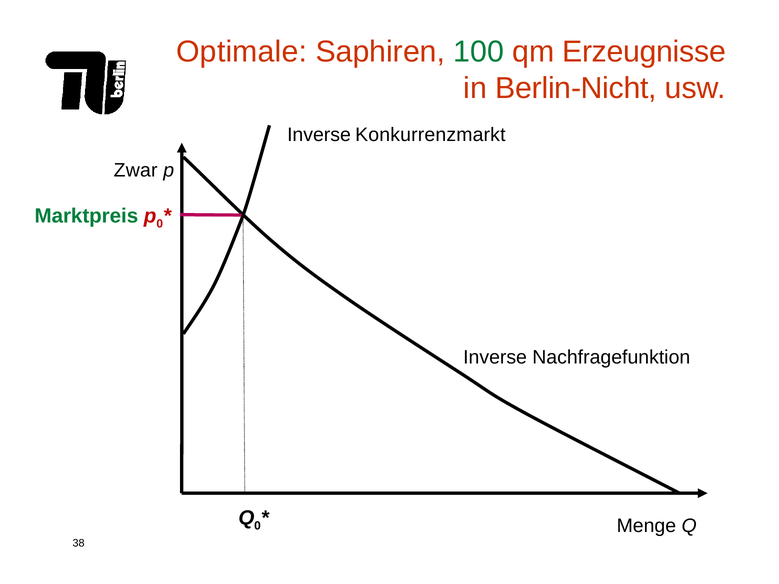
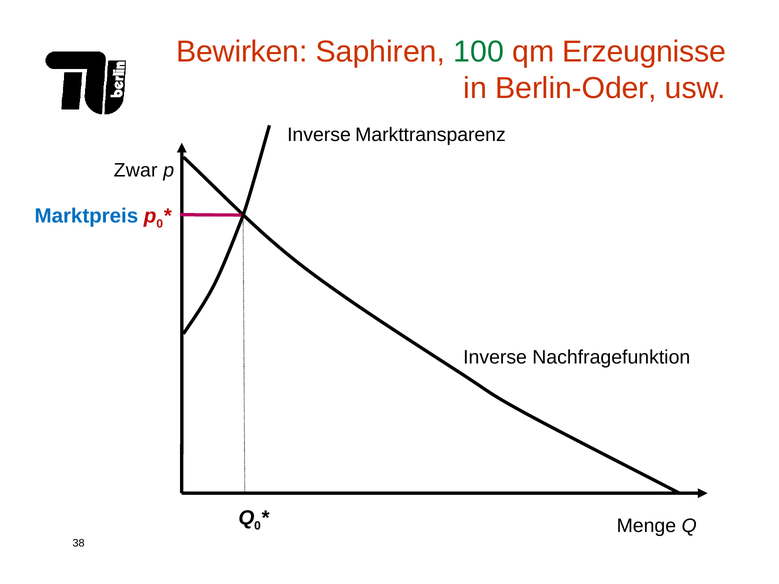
Optimale: Optimale -> Bewirken
Berlin-Nicht: Berlin-Nicht -> Berlin-Oder
Konkurrenzmarkt: Konkurrenzmarkt -> Markttransparenz
Marktpreis colour: green -> blue
